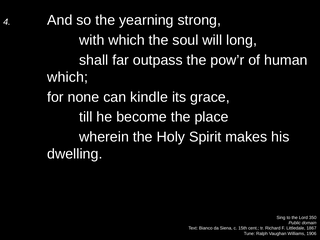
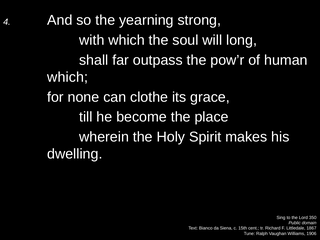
kindle: kindle -> clothe
